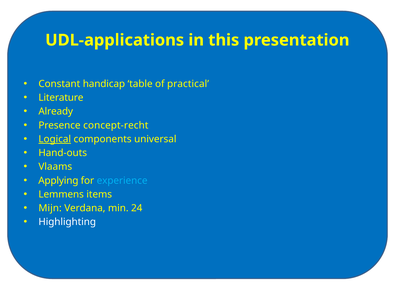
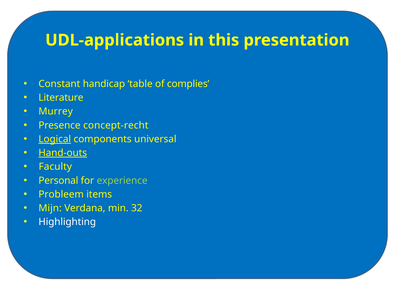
practical: practical -> complies
Already: Already -> Murrey
Hand-outs underline: none -> present
Vlaams: Vlaams -> Faculty
Applying: Applying -> Personal
experience colour: light blue -> light green
Lemmens: Lemmens -> Probleem
24: 24 -> 32
